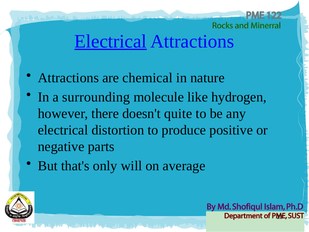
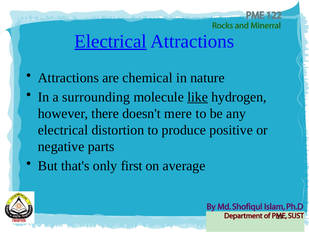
like underline: none -> present
quite: quite -> mere
will: will -> first
